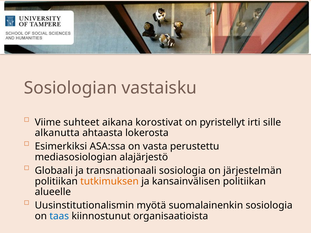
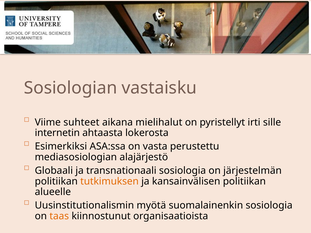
korostivat: korostivat -> mielihalut
alkanutta: alkanutta -> internetin
taas colour: blue -> orange
